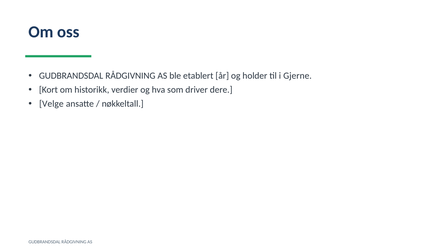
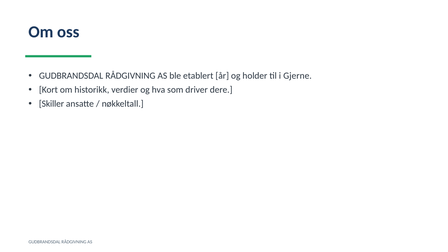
Velge: Velge -> Skiller
